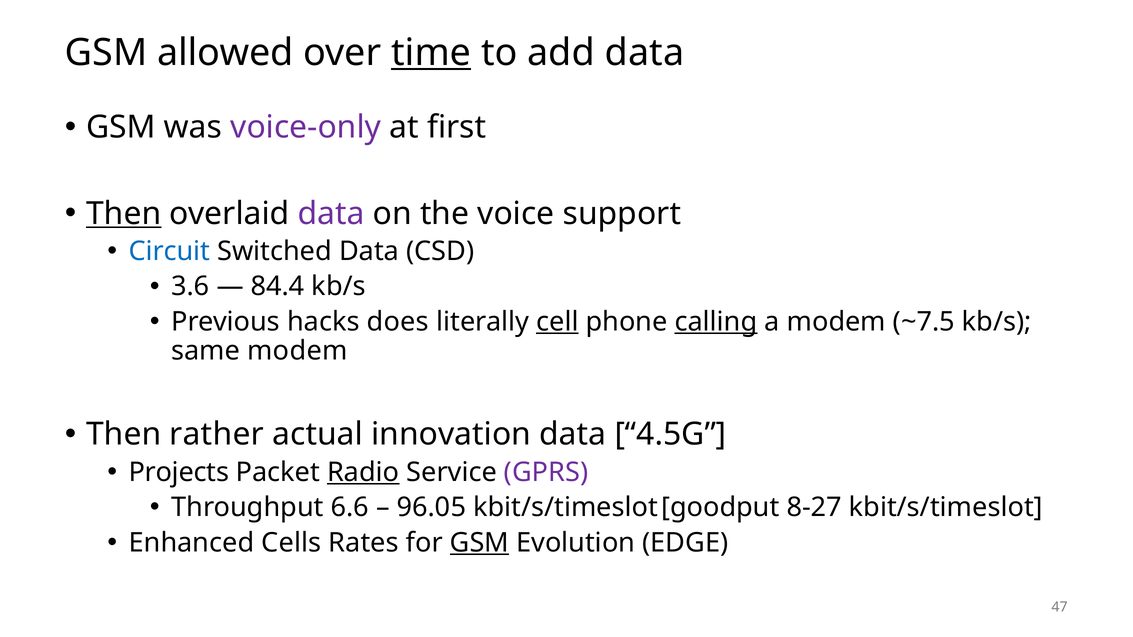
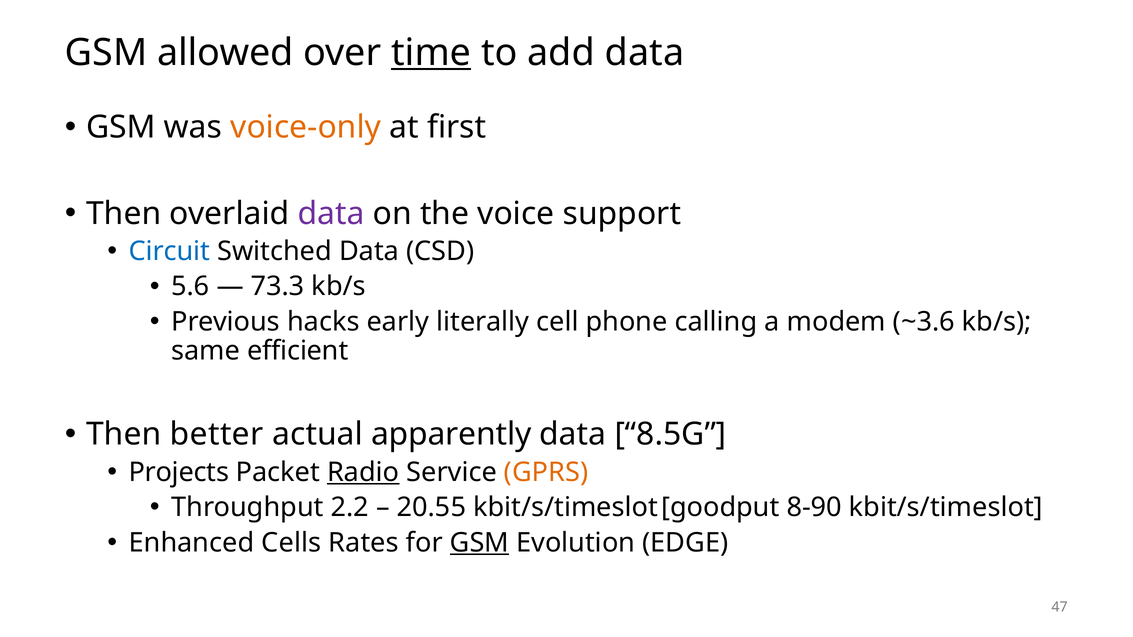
voice-only colour: purple -> orange
Then at (124, 214) underline: present -> none
3.6: 3.6 -> 5.6
84.4: 84.4 -> 73.3
does: does -> early
cell underline: present -> none
calling underline: present -> none
~7.5: ~7.5 -> ~3.6
same modem: modem -> efficient
rather: rather -> better
innovation: innovation -> apparently
4.5G: 4.5G -> 8.5G
GPRS colour: purple -> orange
6.6: 6.6 -> 2.2
96.05: 96.05 -> 20.55
8-27: 8-27 -> 8-90
